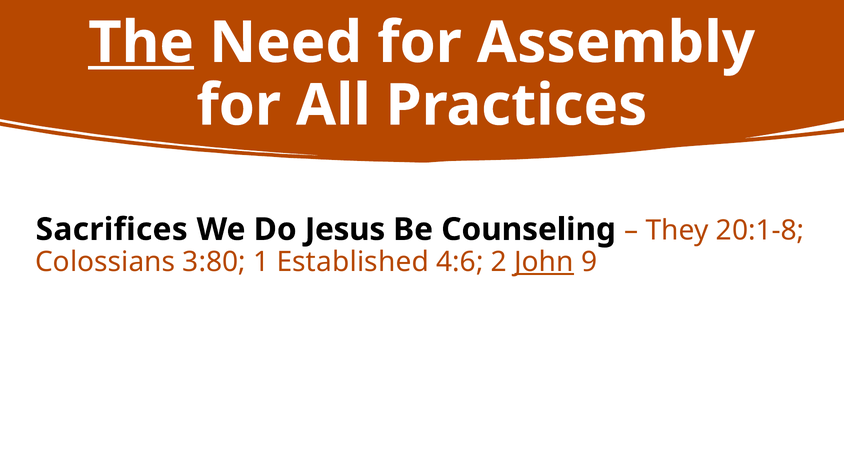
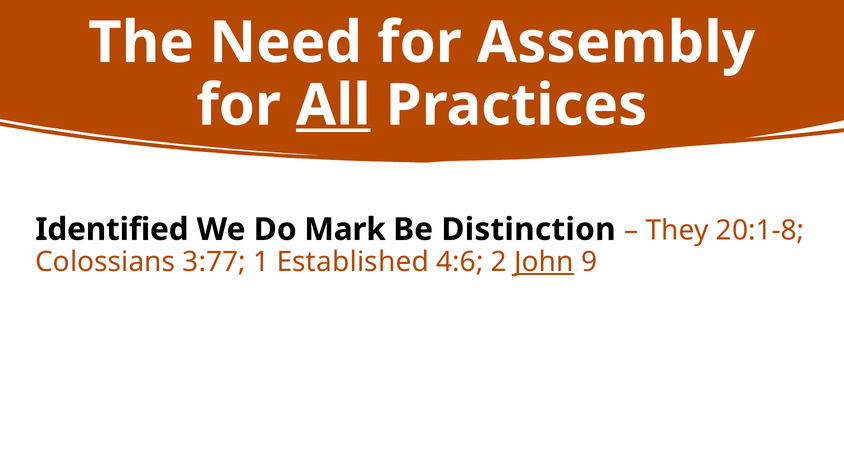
The underline: present -> none
All underline: none -> present
Sacrifices: Sacrifices -> Identified
Jesus: Jesus -> Mark
Counseling: Counseling -> Distinction
3:80: 3:80 -> 3:77
